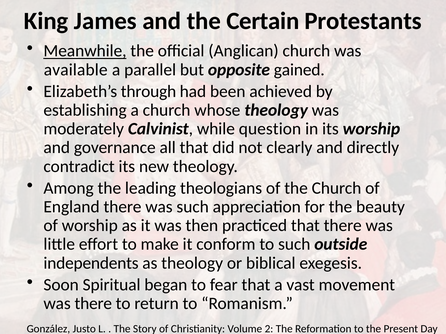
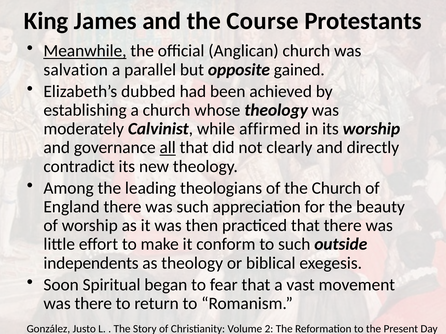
Certain: Certain -> Course
available: available -> salvation
through: through -> dubbed
question: question -> affirmed
all underline: none -> present
